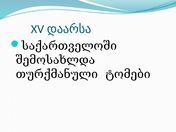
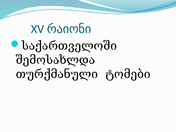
დაარსა: დაარსა -> რაიონი
